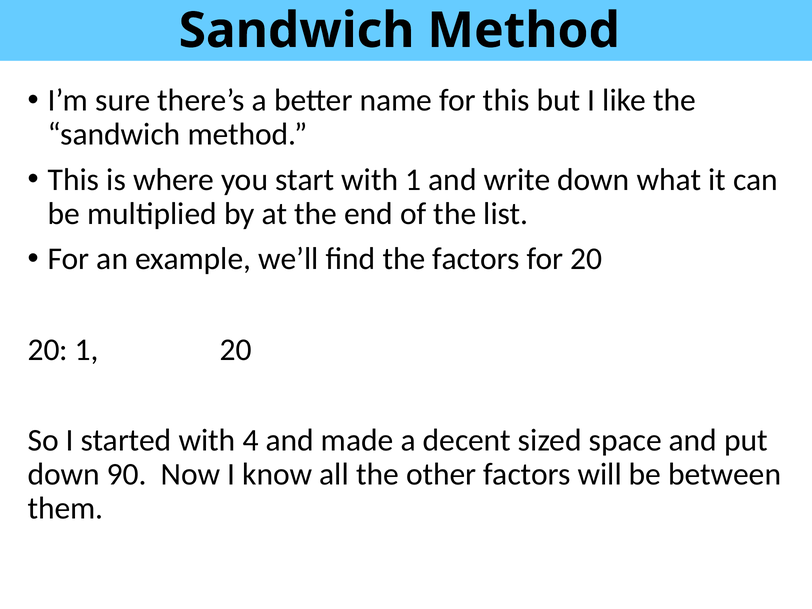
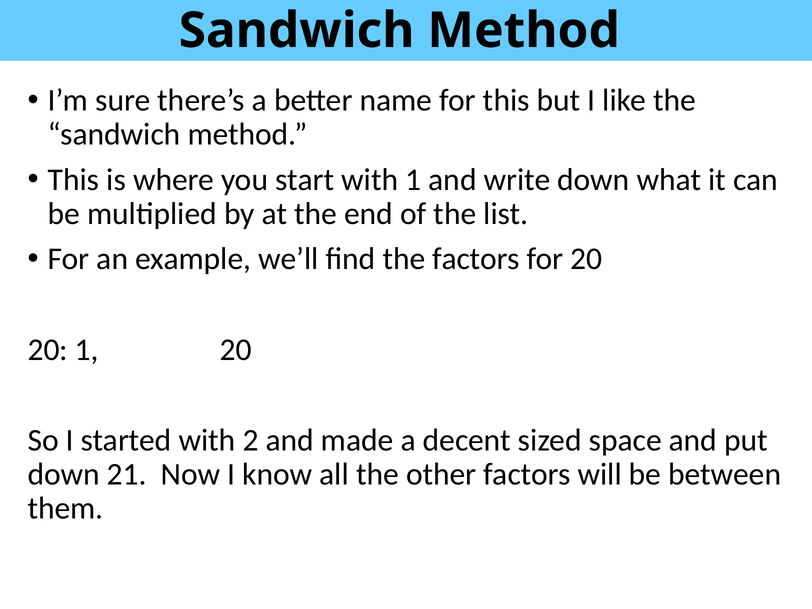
4: 4 -> 2
90: 90 -> 21
